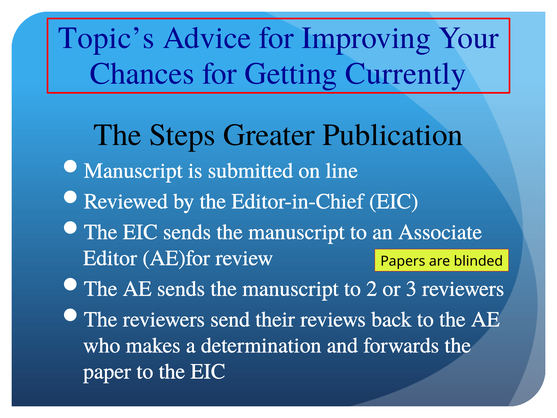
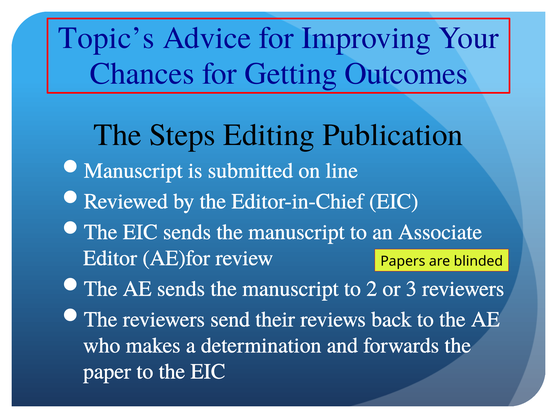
Currently: Currently -> Outcomes
Greater: Greater -> Editing
